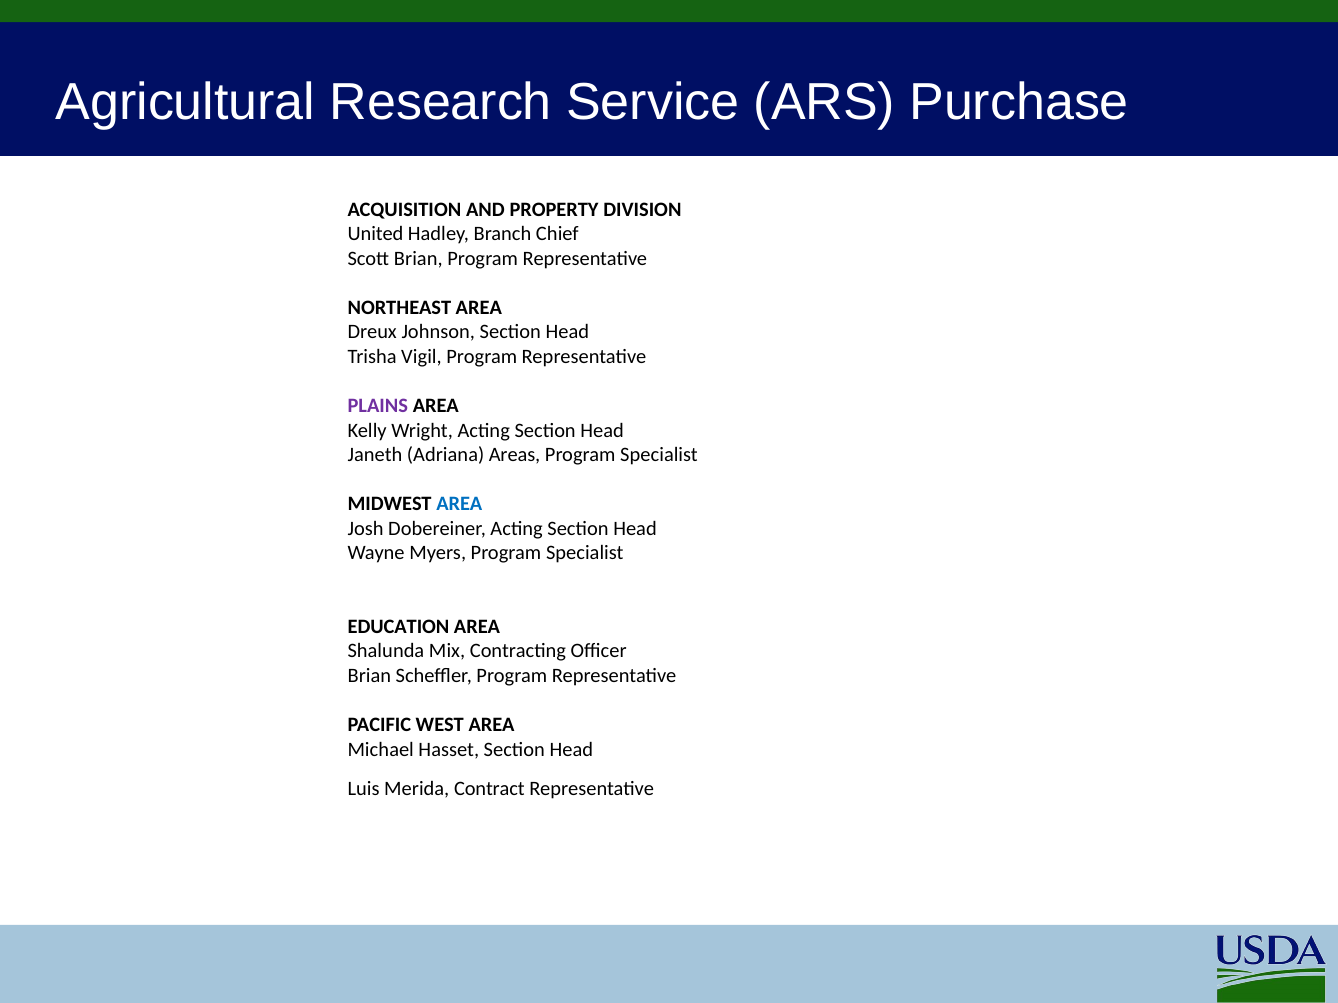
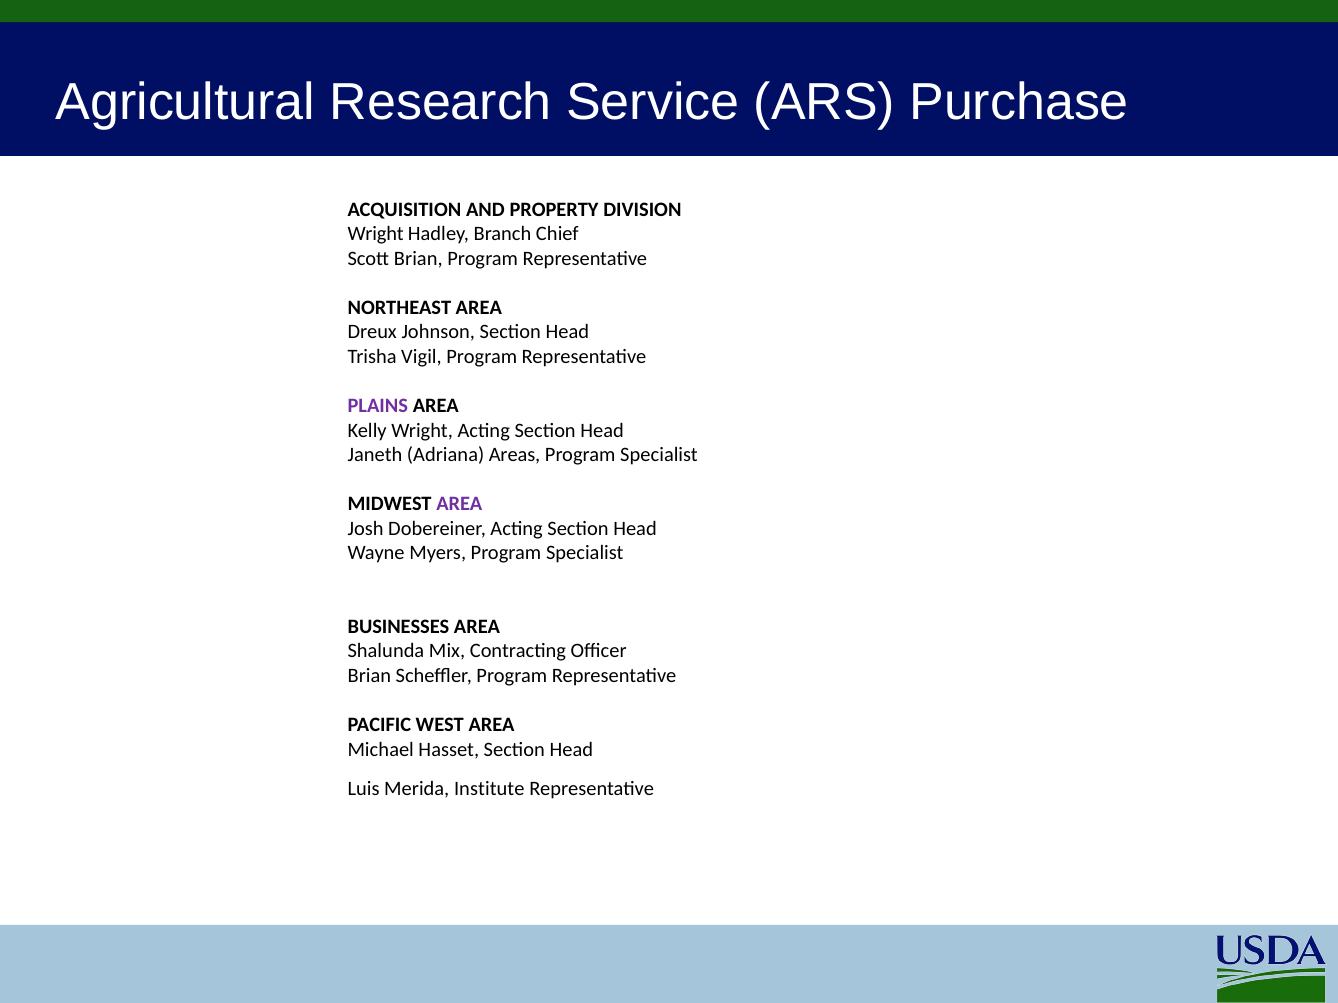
United at (375, 234): United -> Wright
AREA at (459, 504) colour: blue -> purple
EDUCATION: EDUCATION -> BUSINESSES
Contract: Contract -> Institute
